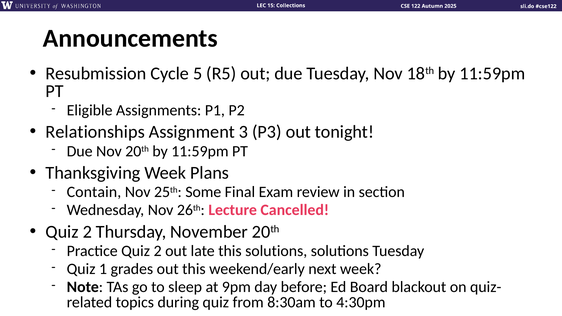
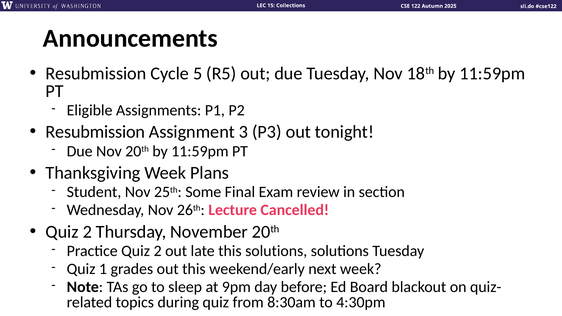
Relationships at (95, 132): Relationships -> Resubmission
Contain: Contain -> Student
